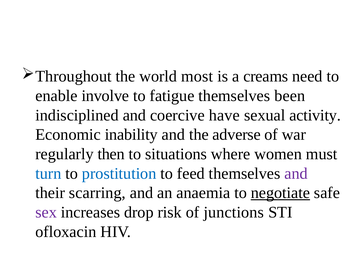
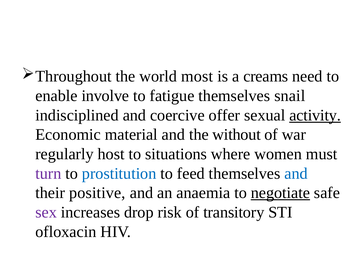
been: been -> snail
have: have -> offer
activity underline: none -> present
inability: inability -> material
adverse: adverse -> without
then: then -> host
turn colour: blue -> purple
and at (296, 173) colour: purple -> blue
scarring: scarring -> positive
junctions: junctions -> transitory
